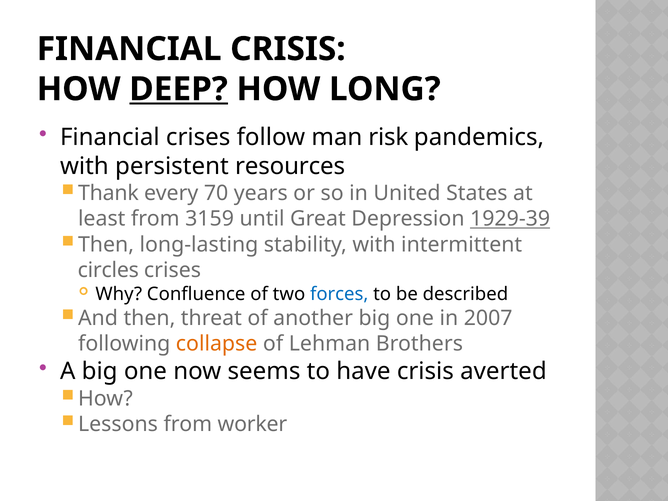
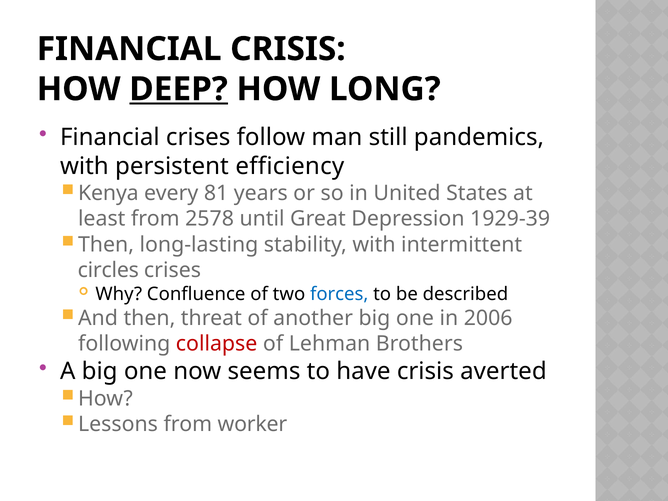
risk: risk -> still
resources: resources -> efficiency
Thank: Thank -> Kenya
70: 70 -> 81
3159: 3159 -> 2578
1929-39 underline: present -> none
2007: 2007 -> 2006
collapse colour: orange -> red
